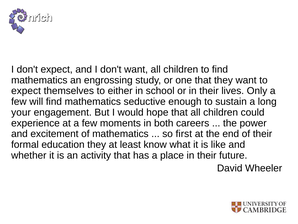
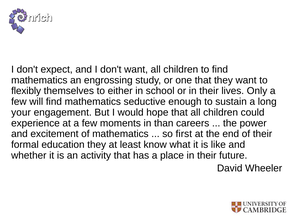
expect at (26, 91): expect -> flexibly
both: both -> than
